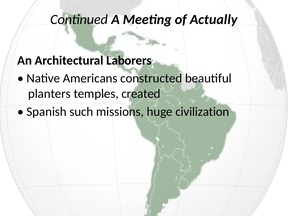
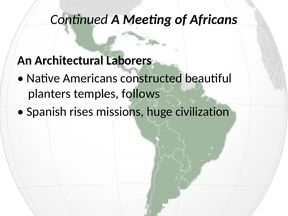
Actually: Actually -> Africans
created: created -> follows
such: such -> rises
